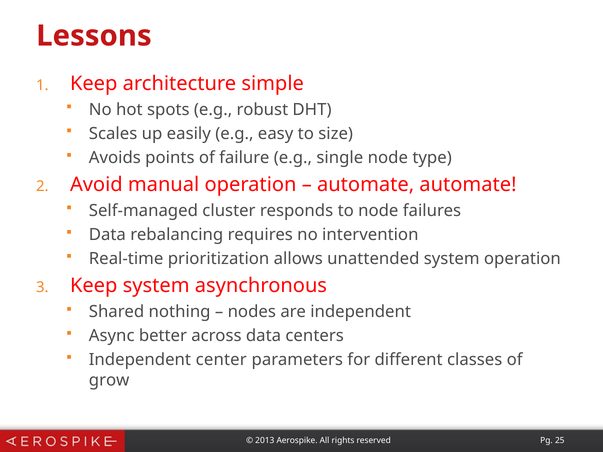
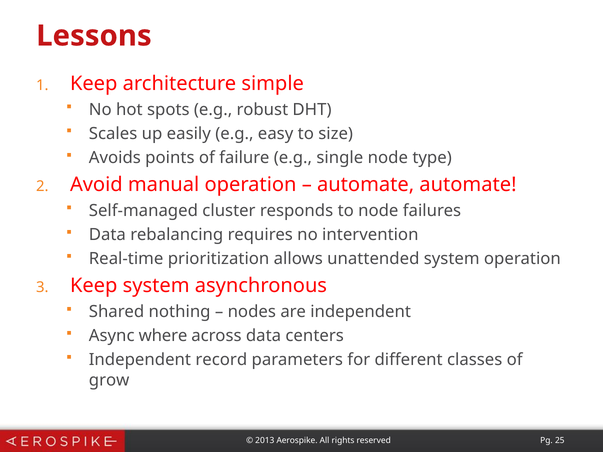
better: better -> where
center: center -> record
